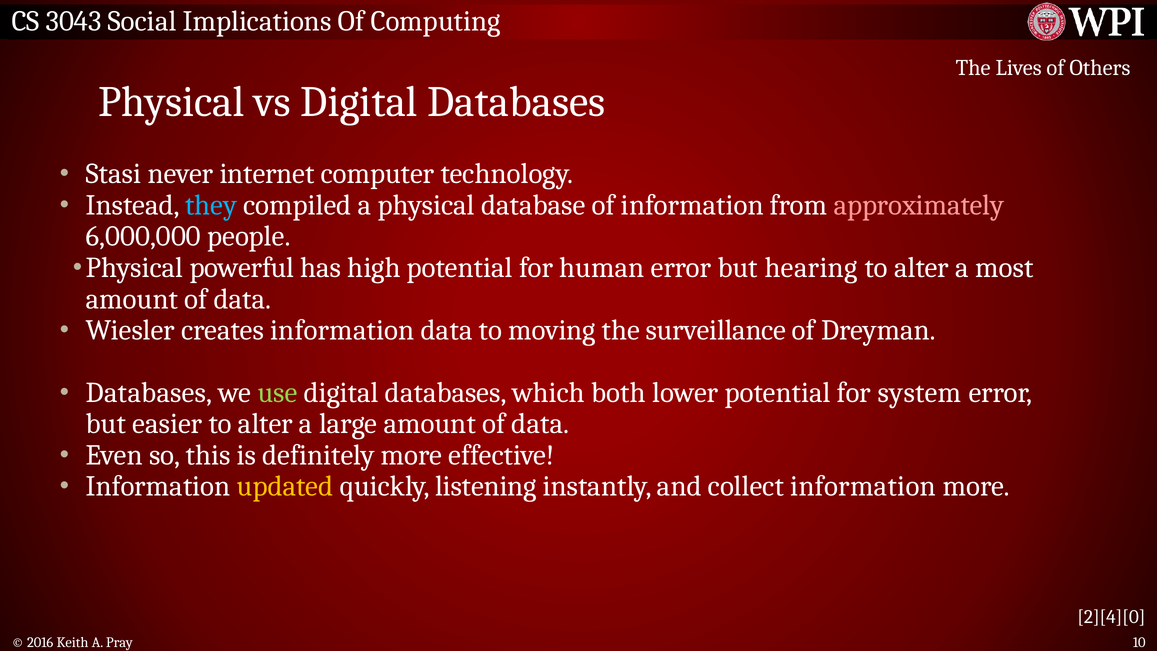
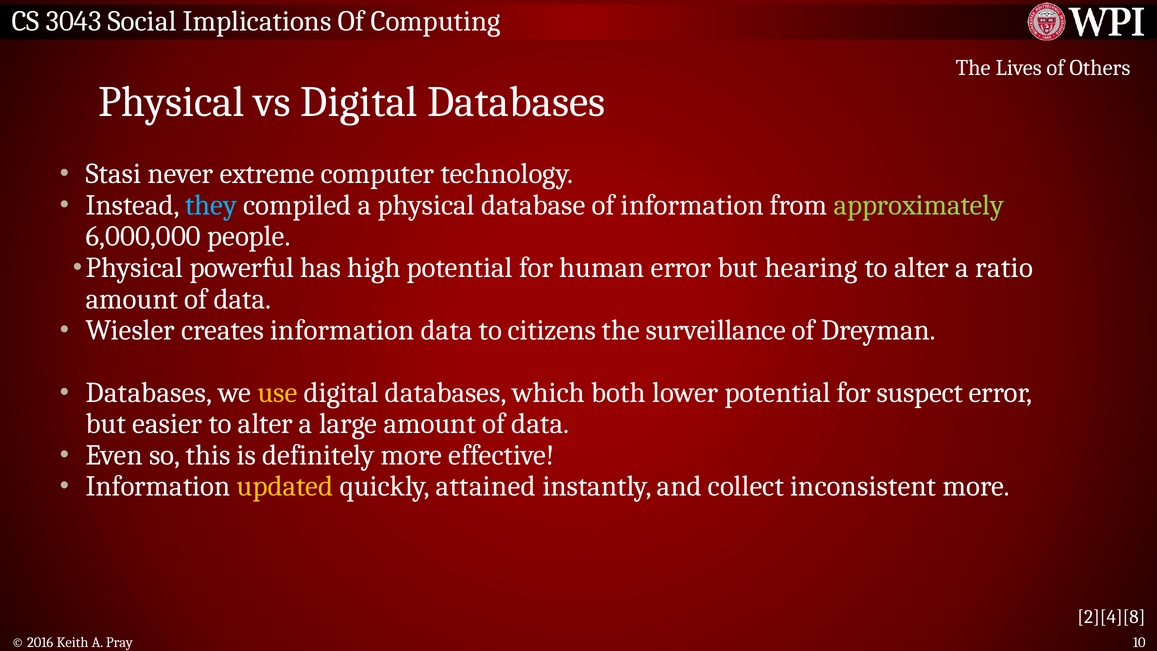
internet: internet -> extreme
approximately colour: pink -> light green
most: most -> ratio
moving: moving -> citizens
use colour: light green -> yellow
system: system -> suspect
listening: listening -> attained
collect information: information -> inconsistent
2][4][0: 2][4][0 -> 2][4][8
